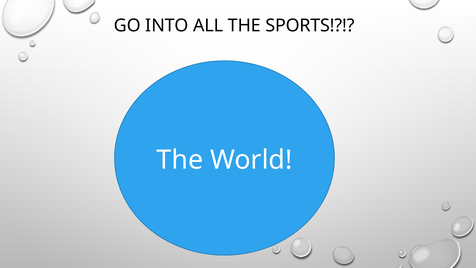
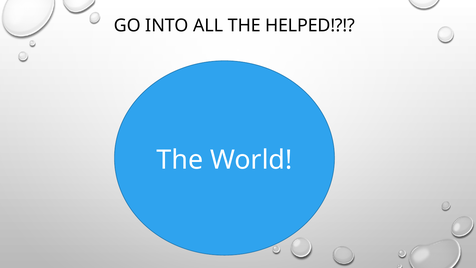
SPORTS: SPORTS -> HELPED
